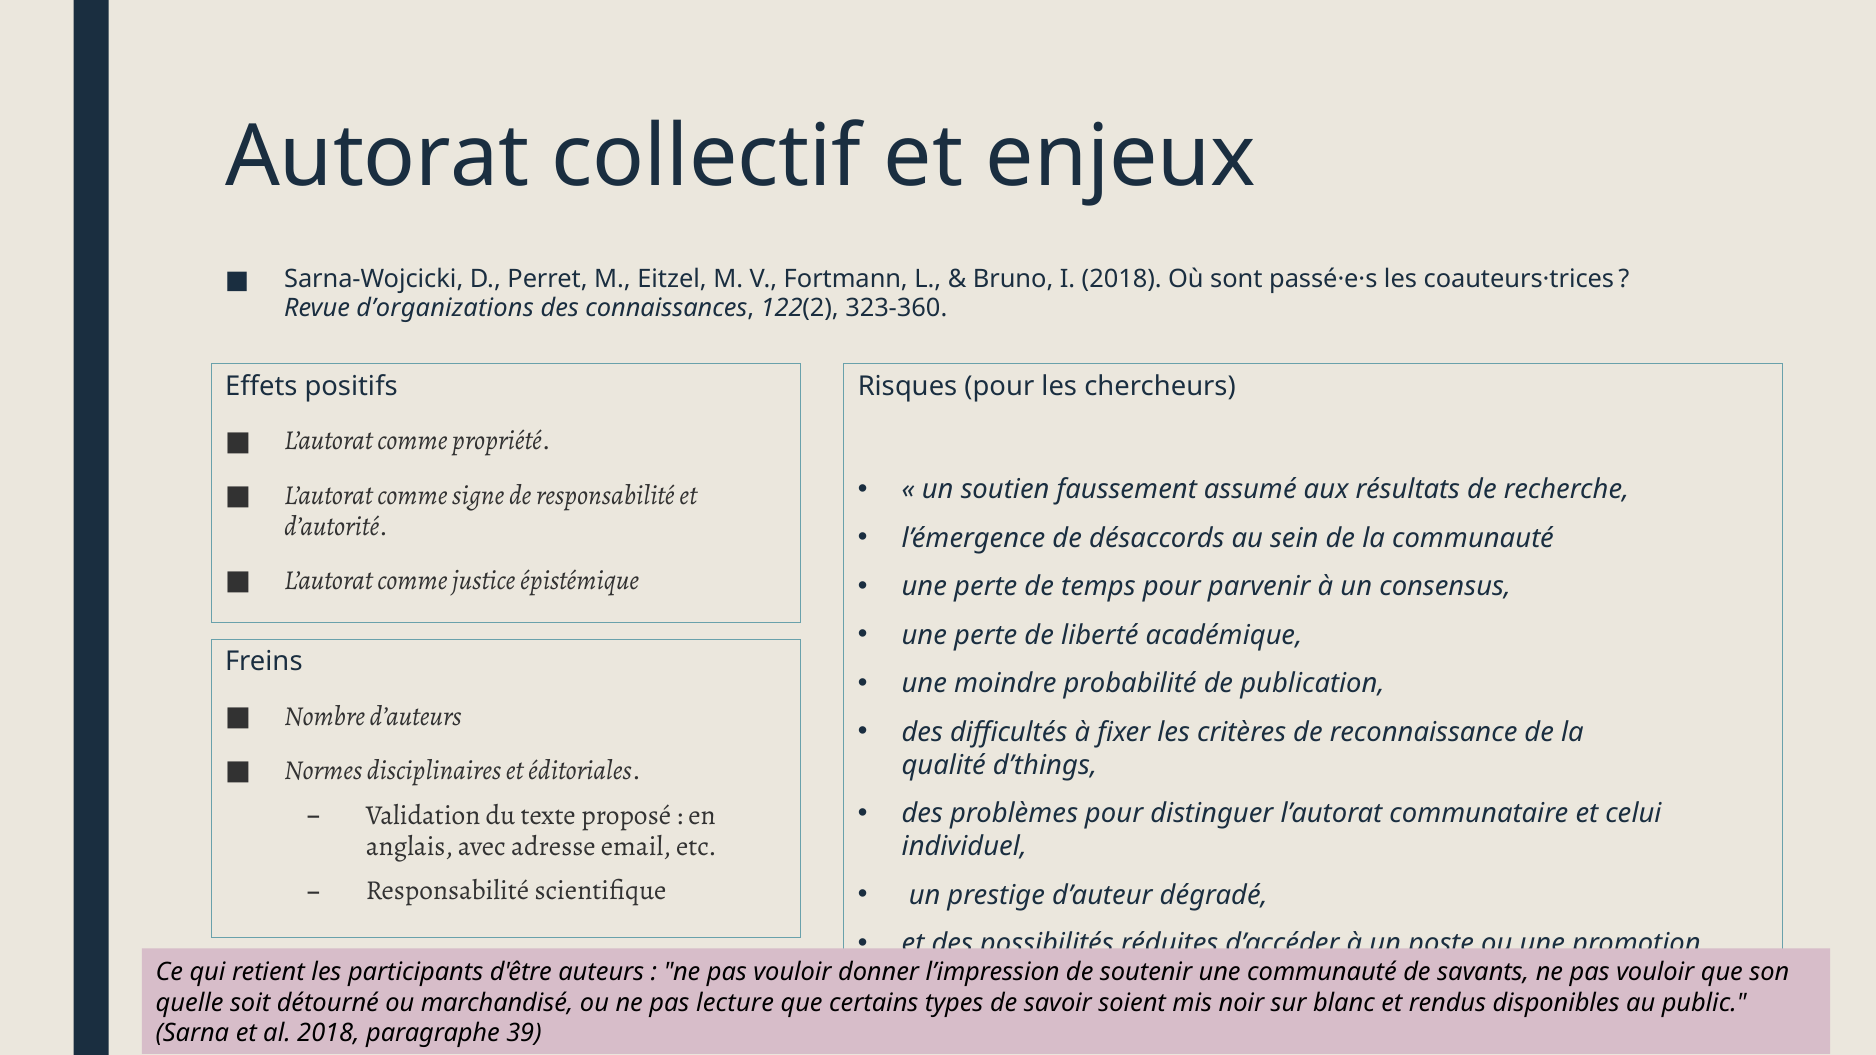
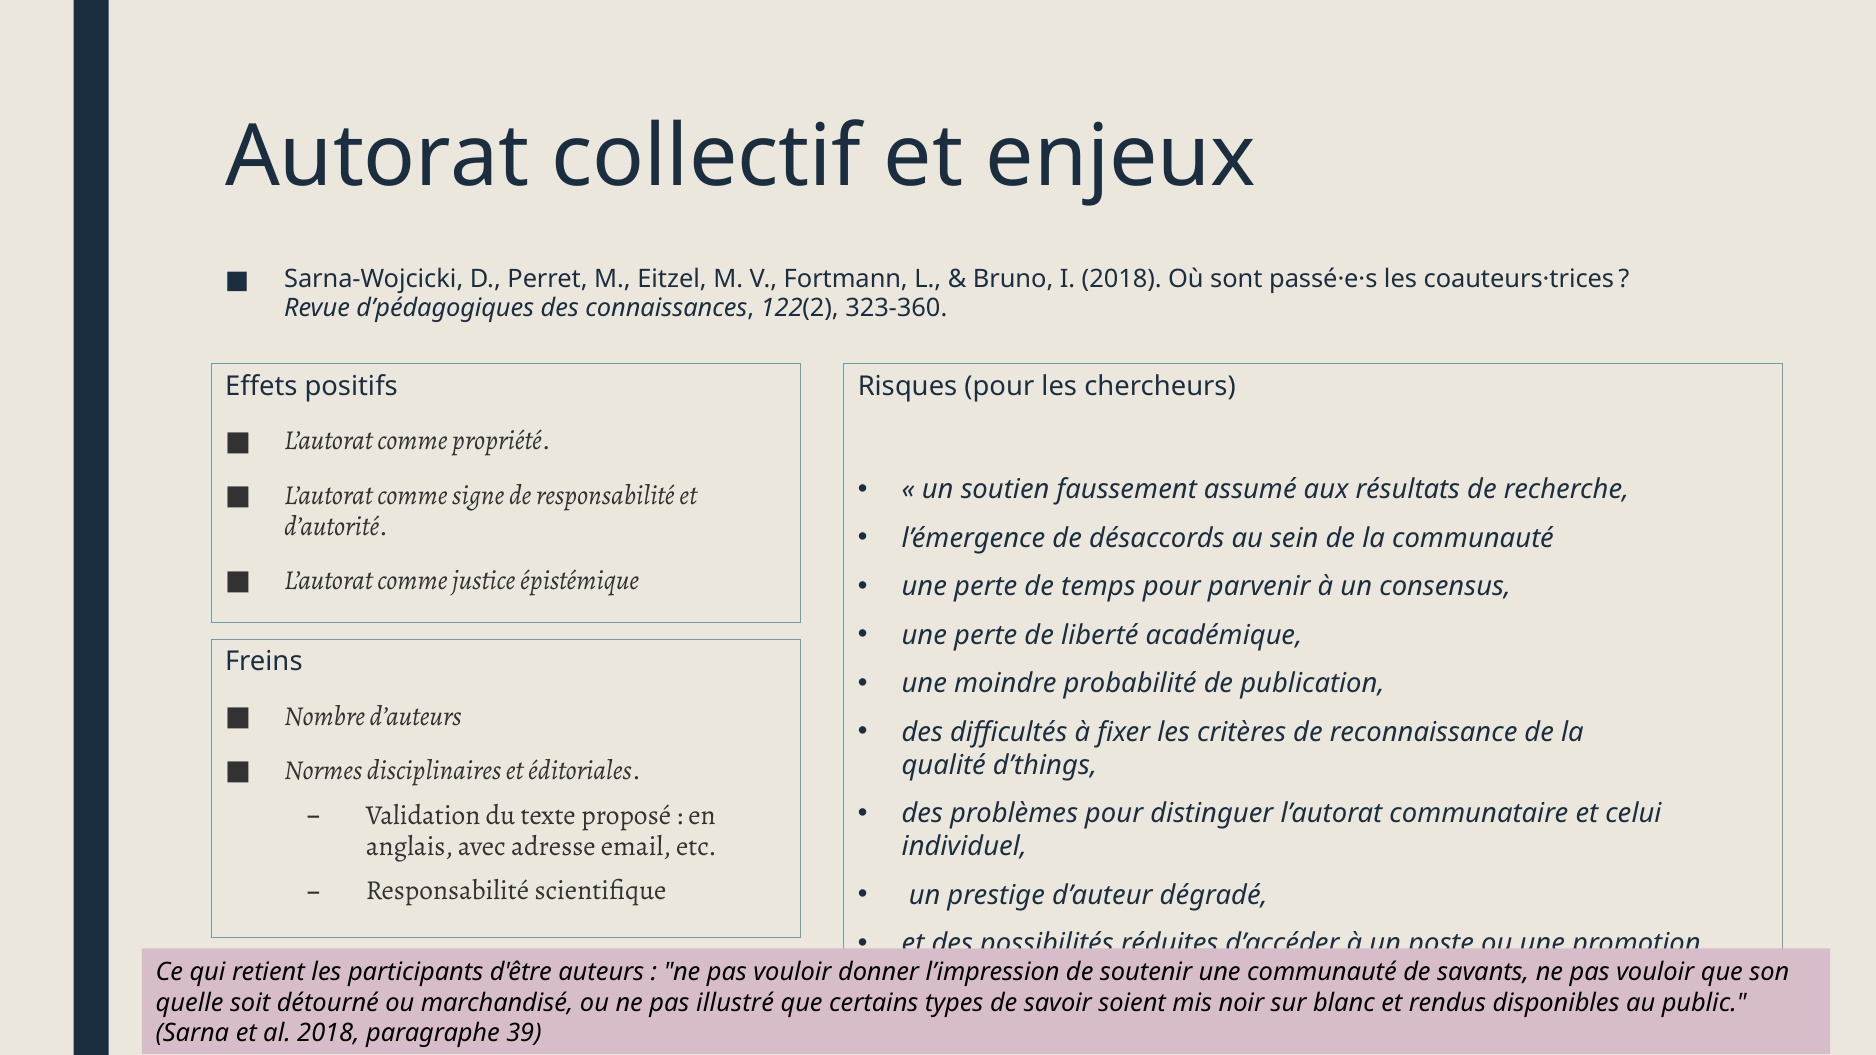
d’organizations: d’organizations -> d’pédagogiques
lecture: lecture -> illustré
